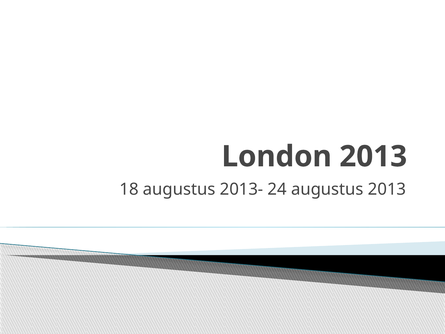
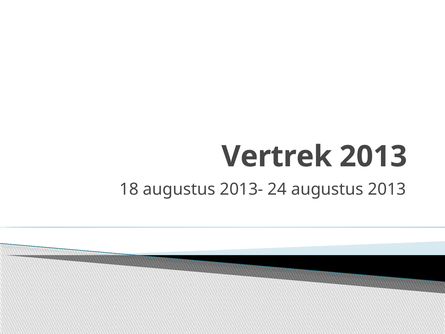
London: London -> Vertrek
